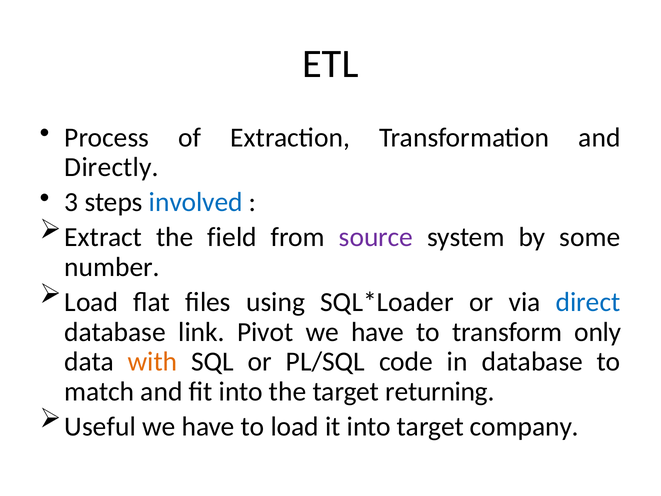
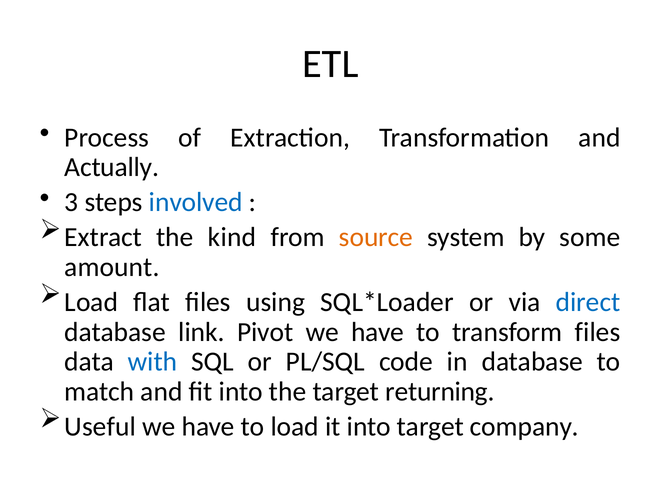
Directly: Directly -> Actually
field: field -> kind
source colour: purple -> orange
number: number -> amount
transform only: only -> files
with colour: orange -> blue
